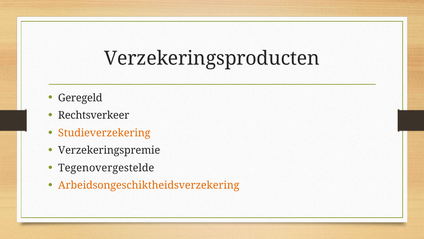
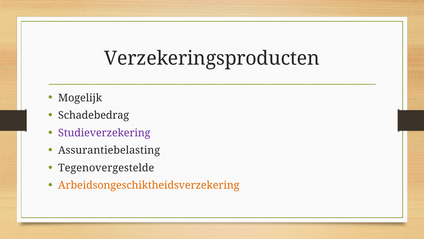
Geregeld: Geregeld -> Mogelijk
Rechtsverkeer: Rechtsverkeer -> Schadebedrag
Studieverzekering colour: orange -> purple
Verzekeringspremie: Verzekeringspremie -> Assurantiebelasting
